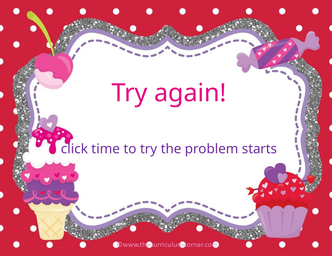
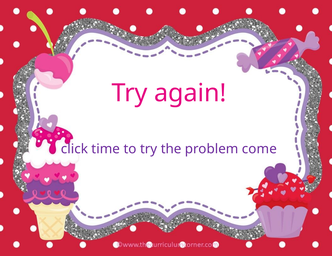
starts: starts -> come
